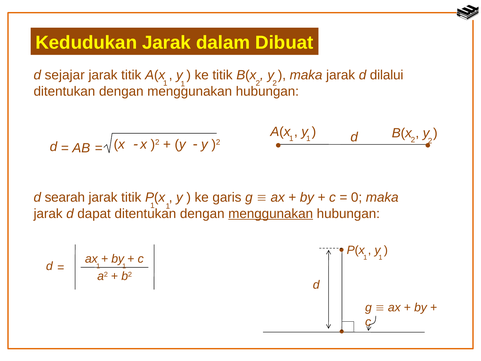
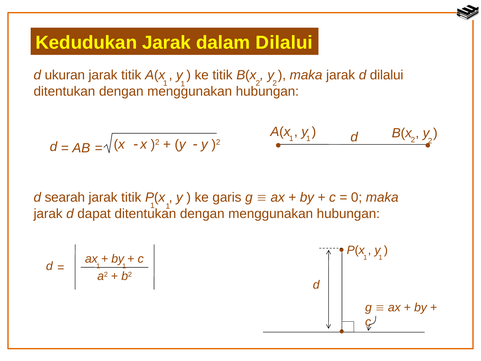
dalam Dibuat: Dibuat -> Dilalui
sejajar: sejajar -> ukuran
menggunakan at (271, 213) underline: present -> none
